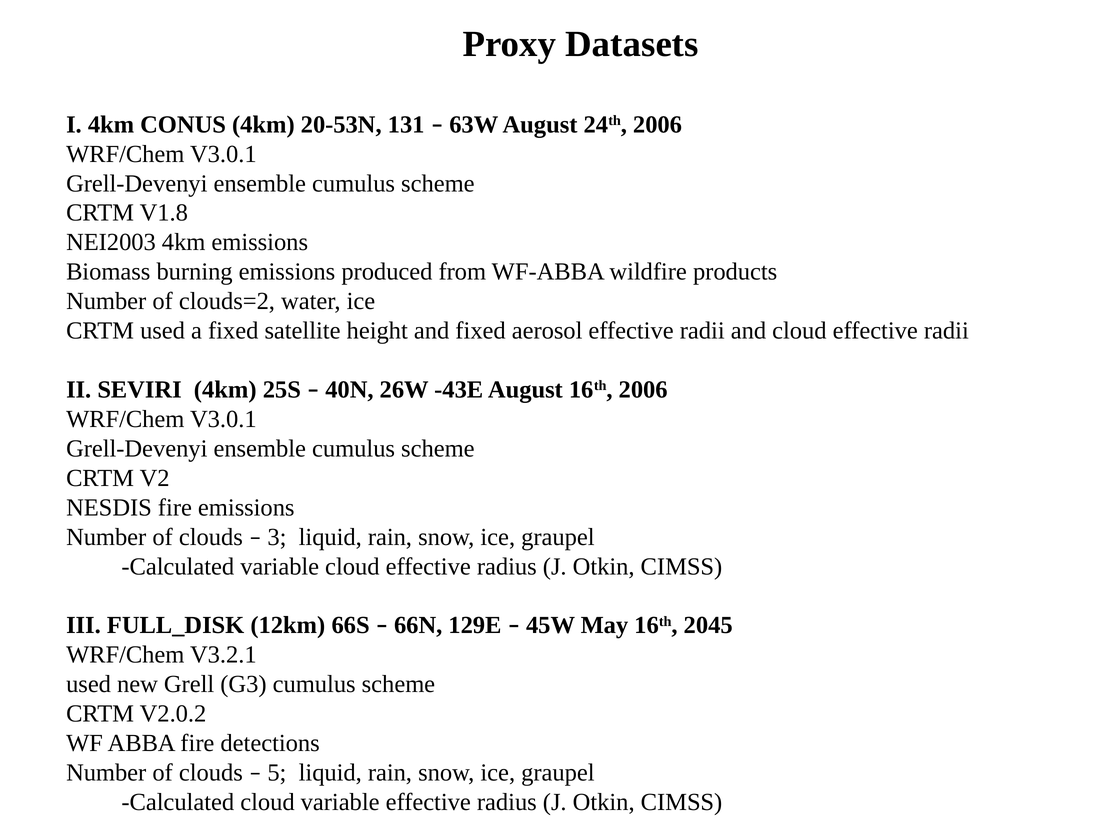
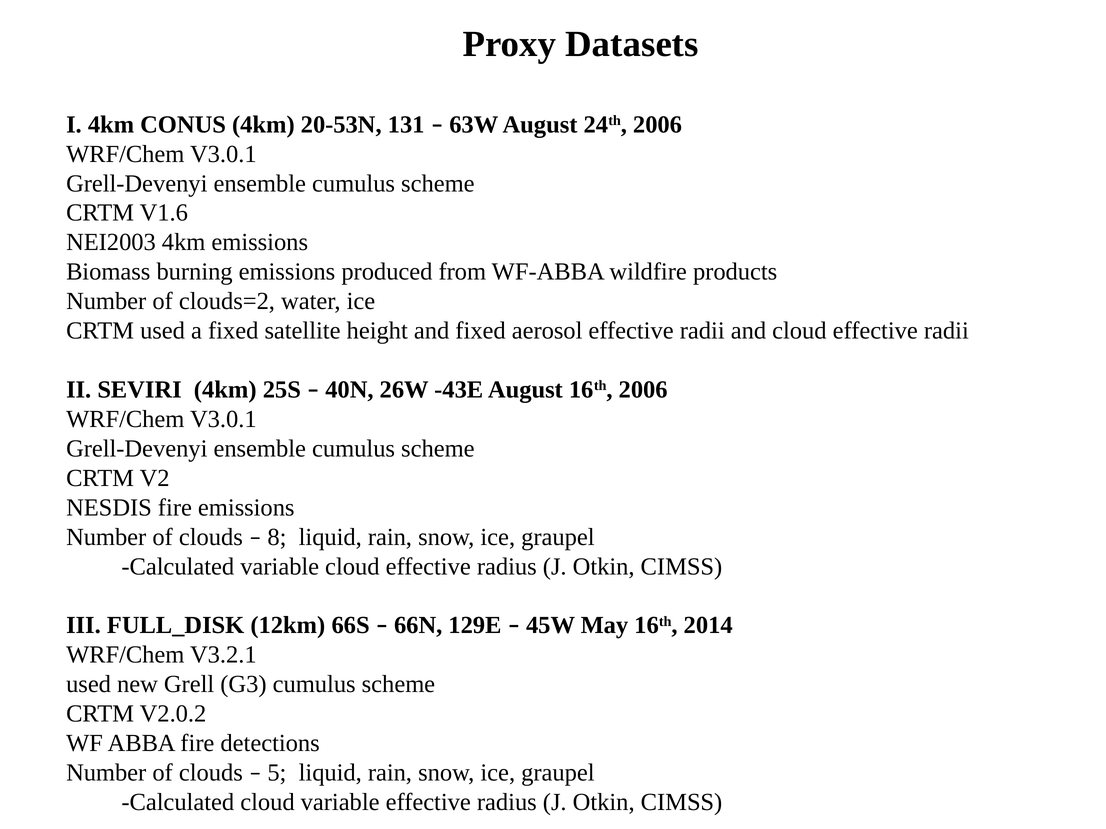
V1.8: V1.8 -> V1.6
3: 3 -> 8
2045: 2045 -> 2014
